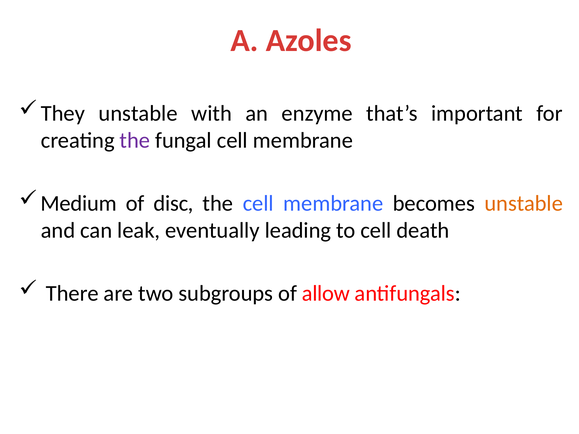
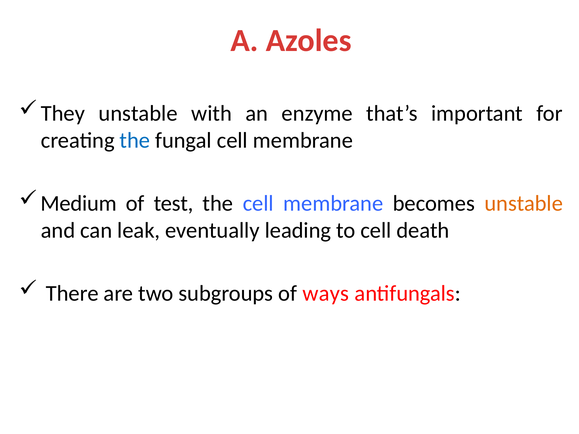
the at (135, 140) colour: purple -> blue
disc: disc -> test
allow: allow -> ways
